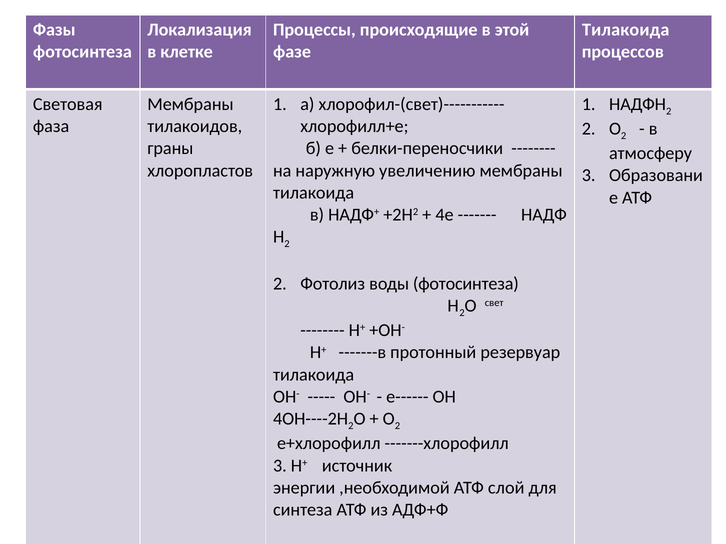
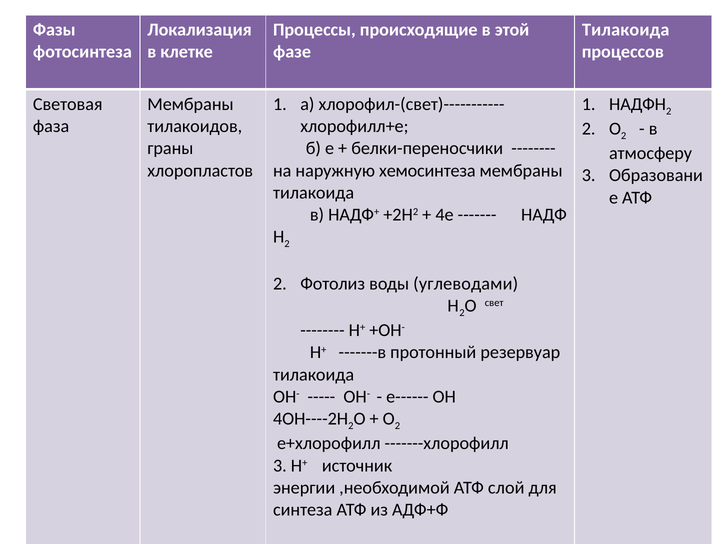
увеличению: увеличению -> хемосинтеза
воды фотосинтеза: фотосинтеза -> углеводами
